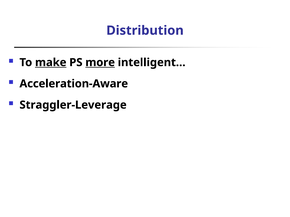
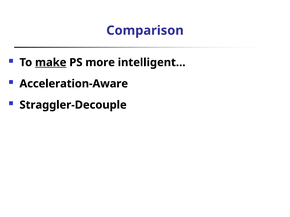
Distribution: Distribution -> Comparison
more underline: present -> none
Straggler-Leverage: Straggler-Leverage -> Straggler-Decouple
